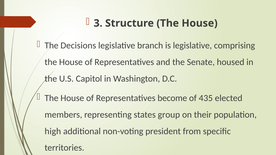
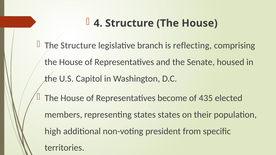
3: 3 -> 4
The Decisions: Decisions -> Structure
is legislative: legislative -> reflecting
states group: group -> states
